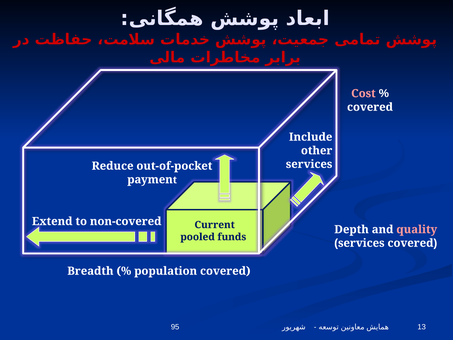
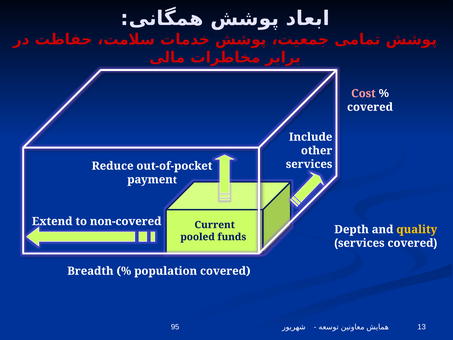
quality colour: pink -> yellow
